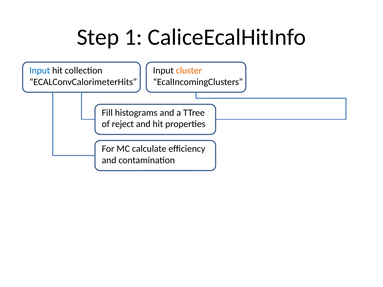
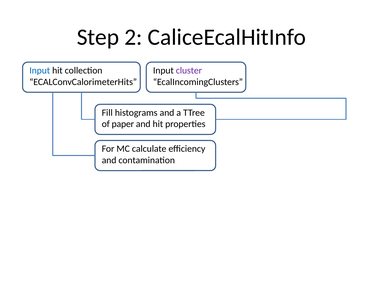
1: 1 -> 2
cluster colour: orange -> purple
reject: reject -> paper
